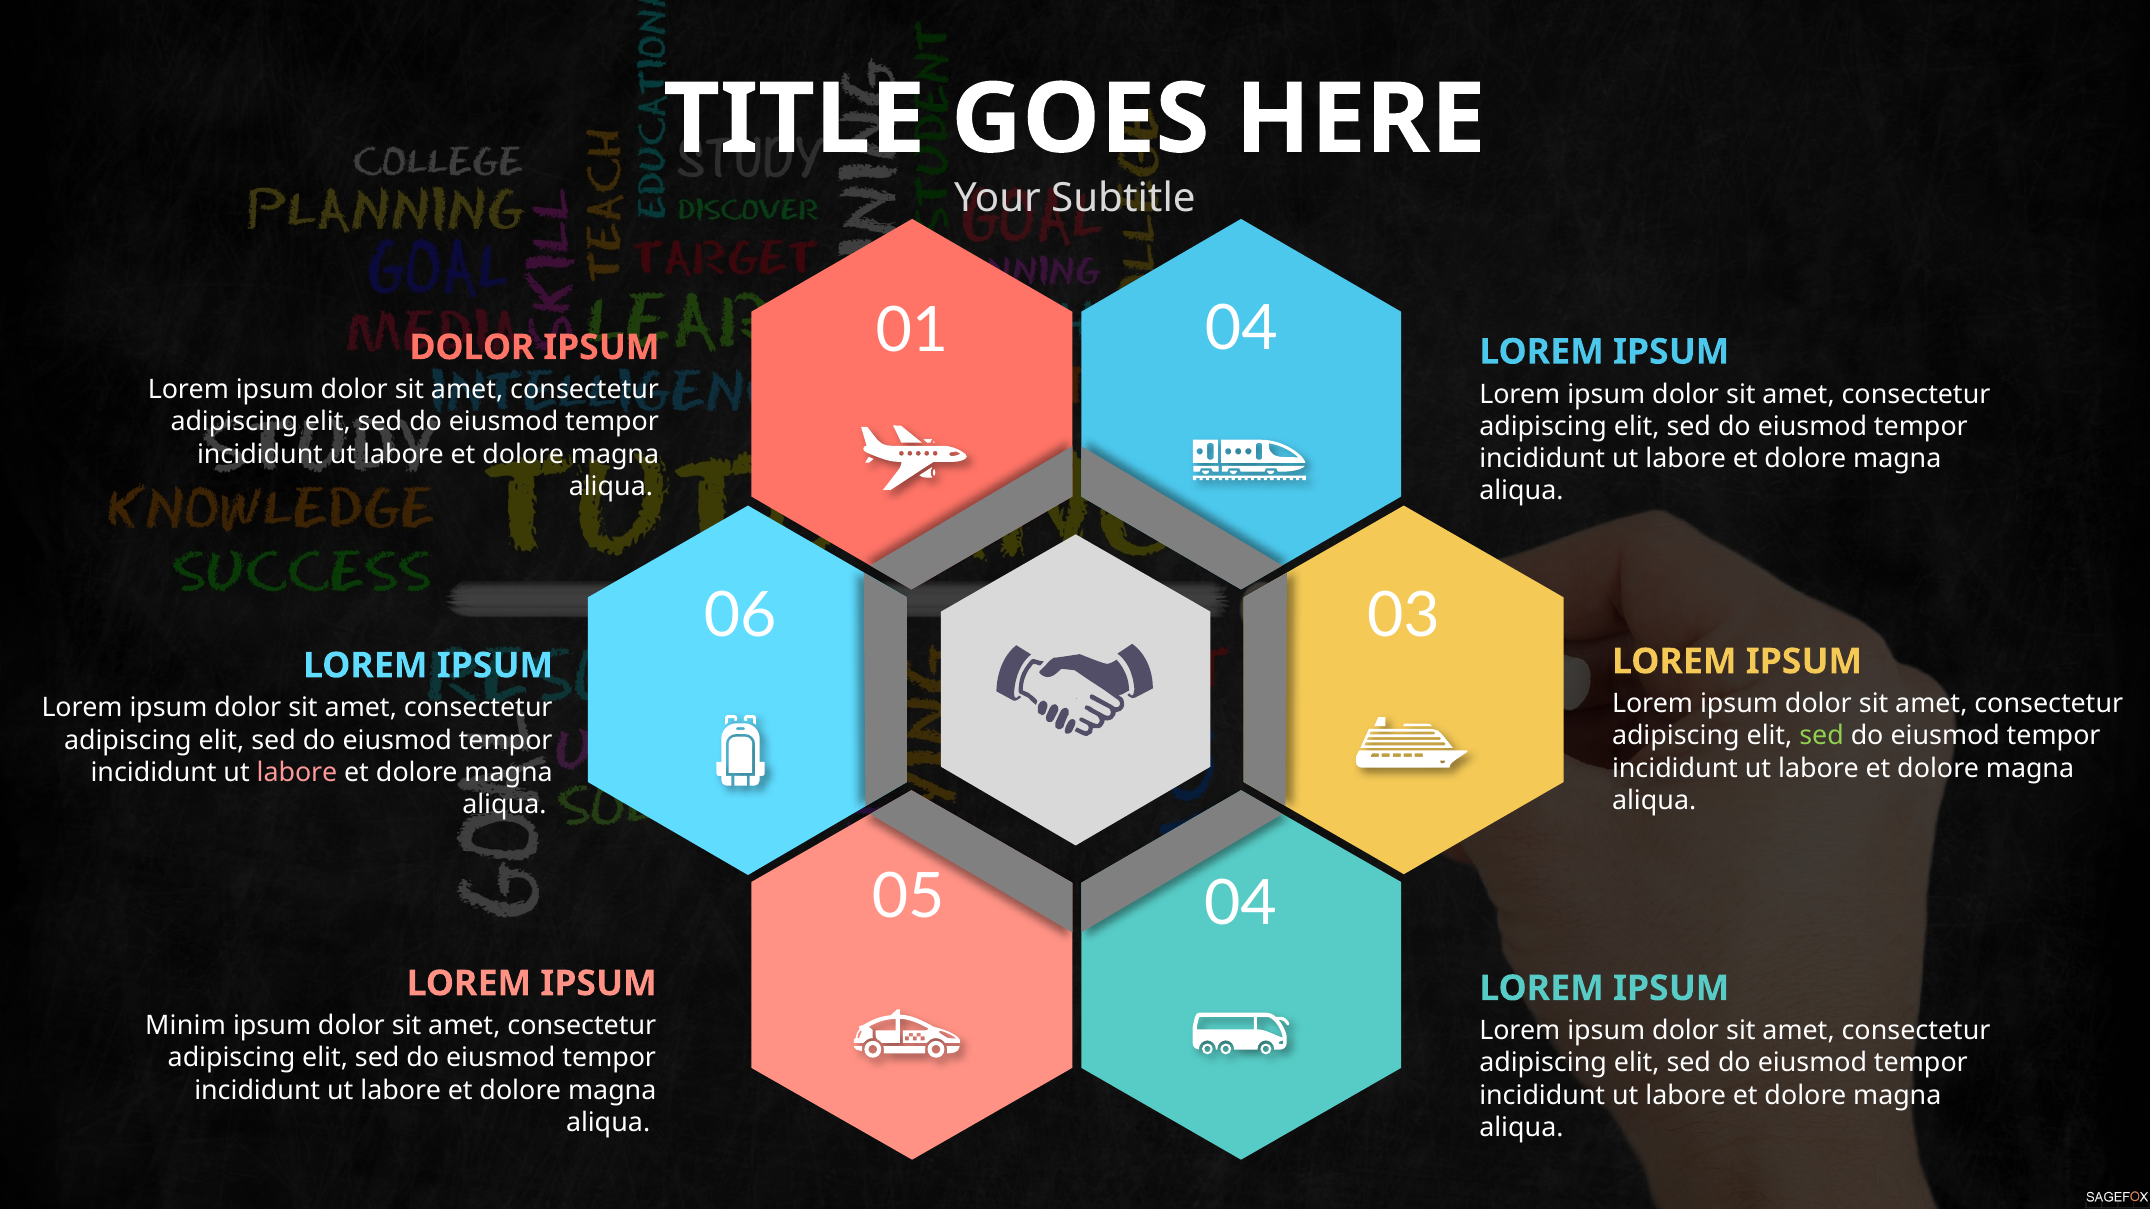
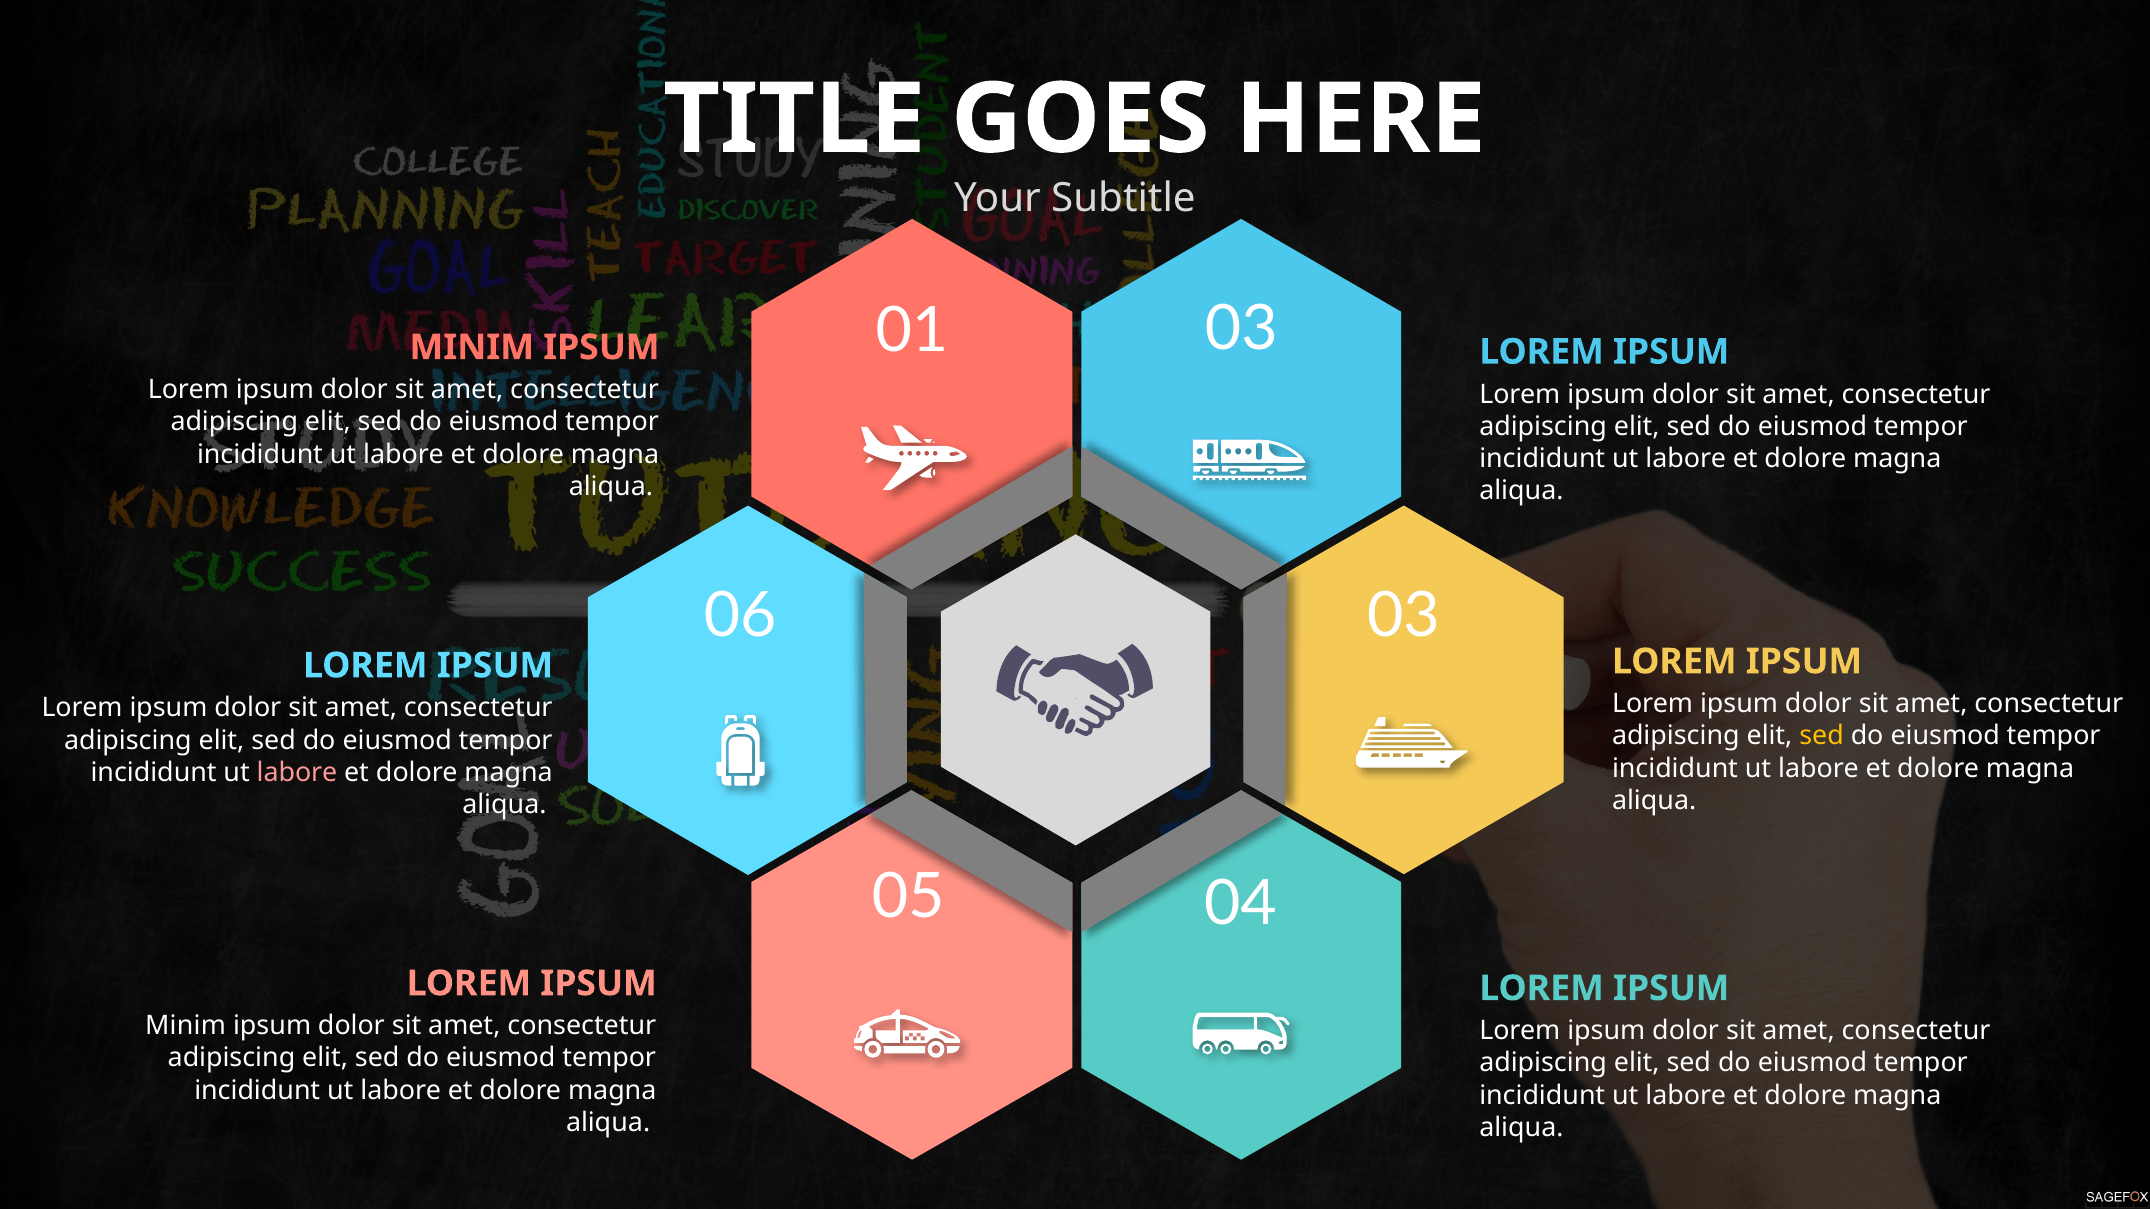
01 04: 04 -> 03
DOLOR at (472, 348): DOLOR -> MINIM
sed at (1822, 736) colour: light green -> yellow
